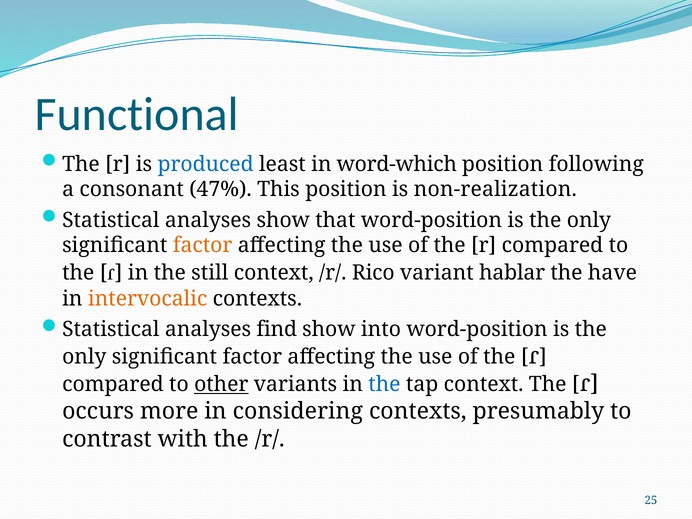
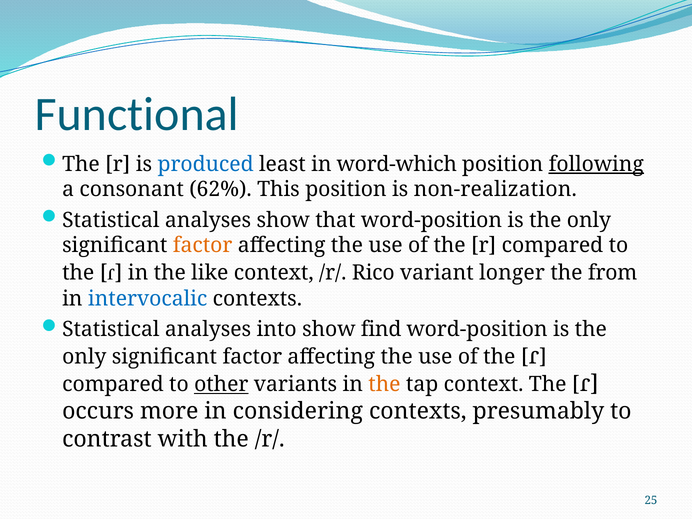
following underline: none -> present
47%: 47% -> 62%
still: still -> like
hablar: hablar -> longer
have: have -> from
intervocalic colour: orange -> blue
find: find -> into
into: into -> find
the at (384, 384) colour: blue -> orange
